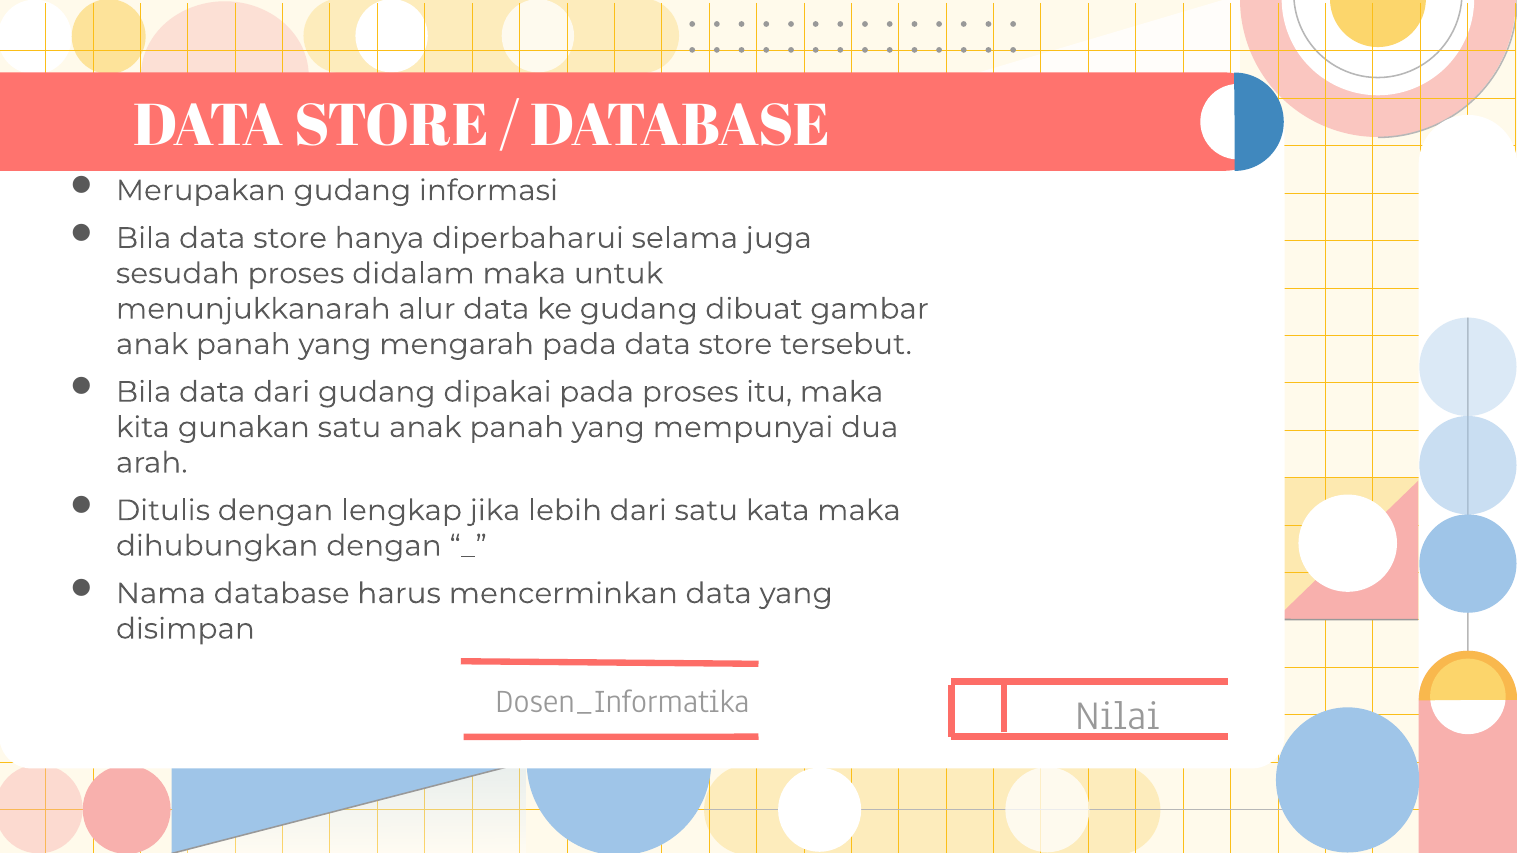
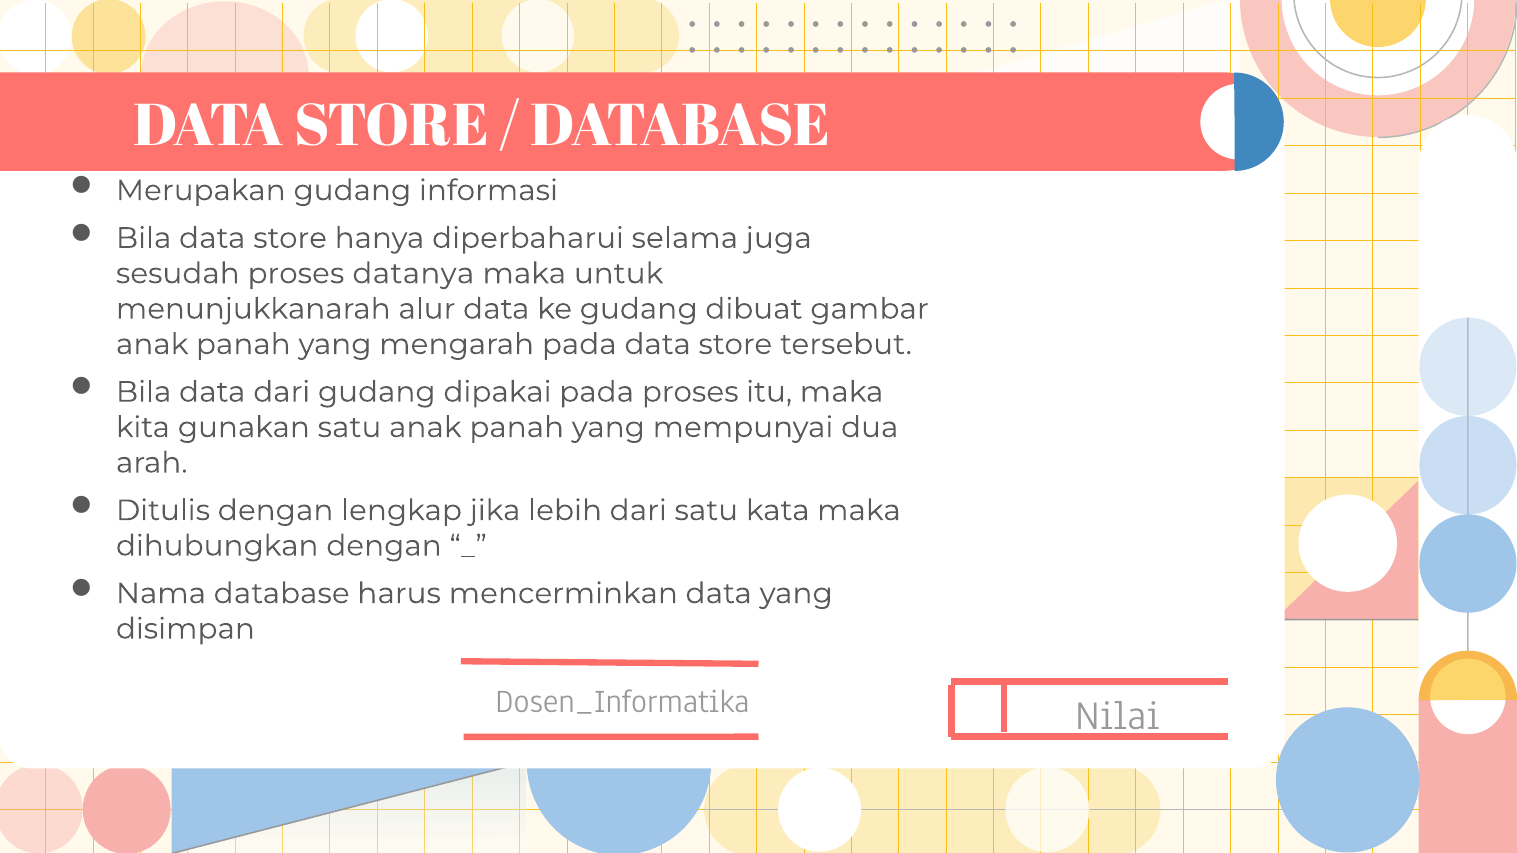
didalam: didalam -> datanya
